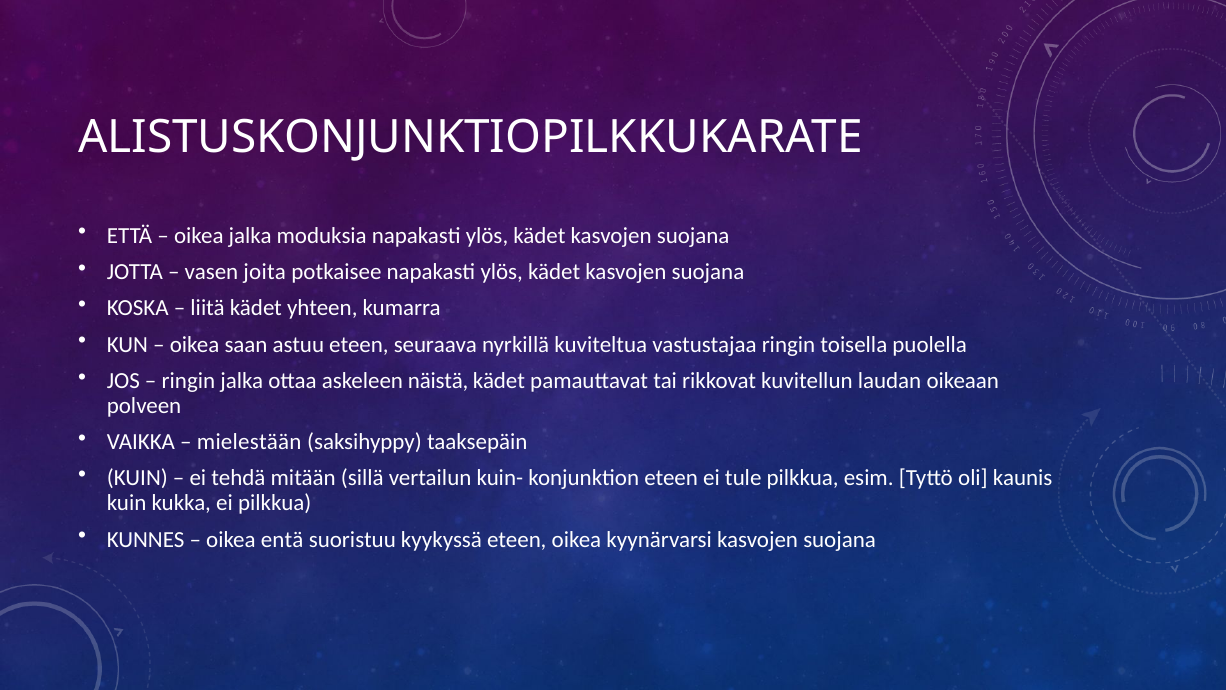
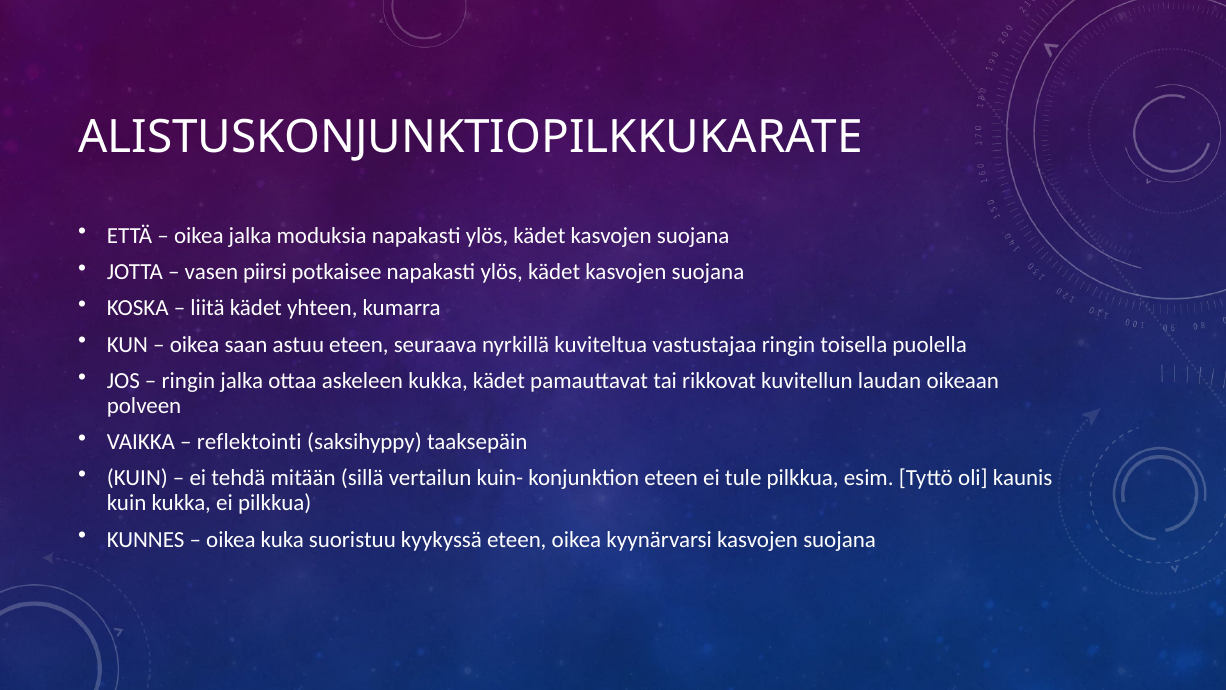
joita: joita -> piirsi
askeleen näistä: näistä -> kukka
mielestään: mielestään -> reflektointi
entä: entä -> kuka
